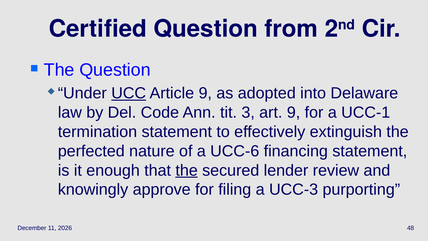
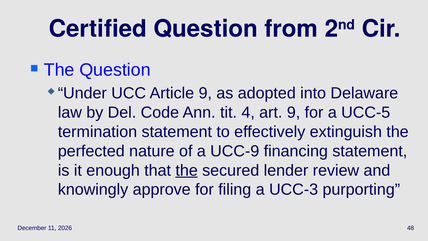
UCC underline: present -> none
3: 3 -> 4
UCC-1: UCC-1 -> UCC-5
UCC-6: UCC-6 -> UCC-9
